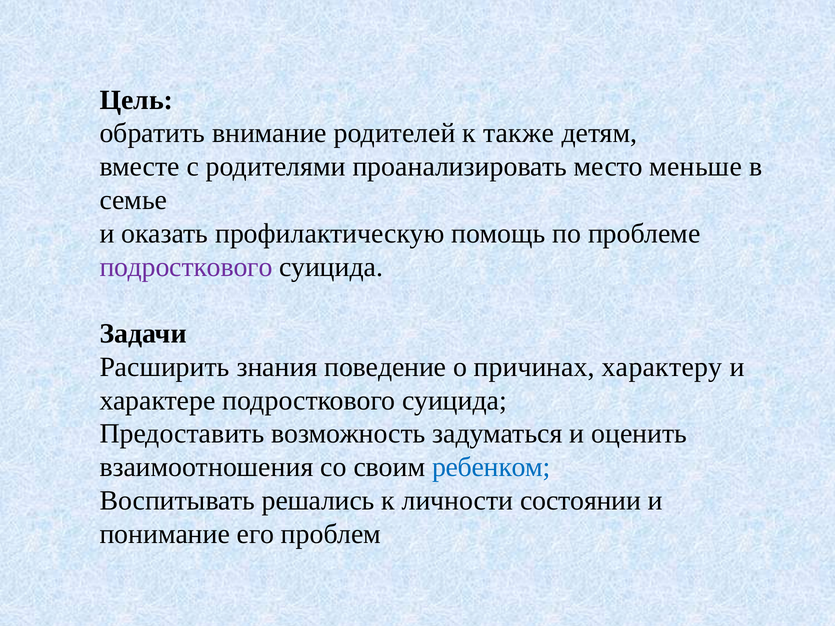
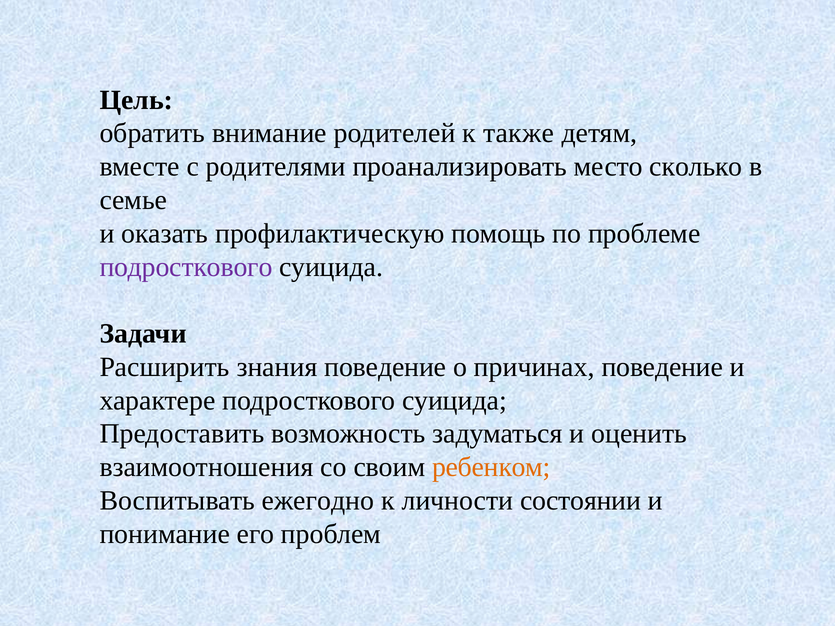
меньше: меньше -> сколько
причинах характеру: характеру -> поведение
ребенком colour: blue -> orange
решались: решались -> ежегодно
